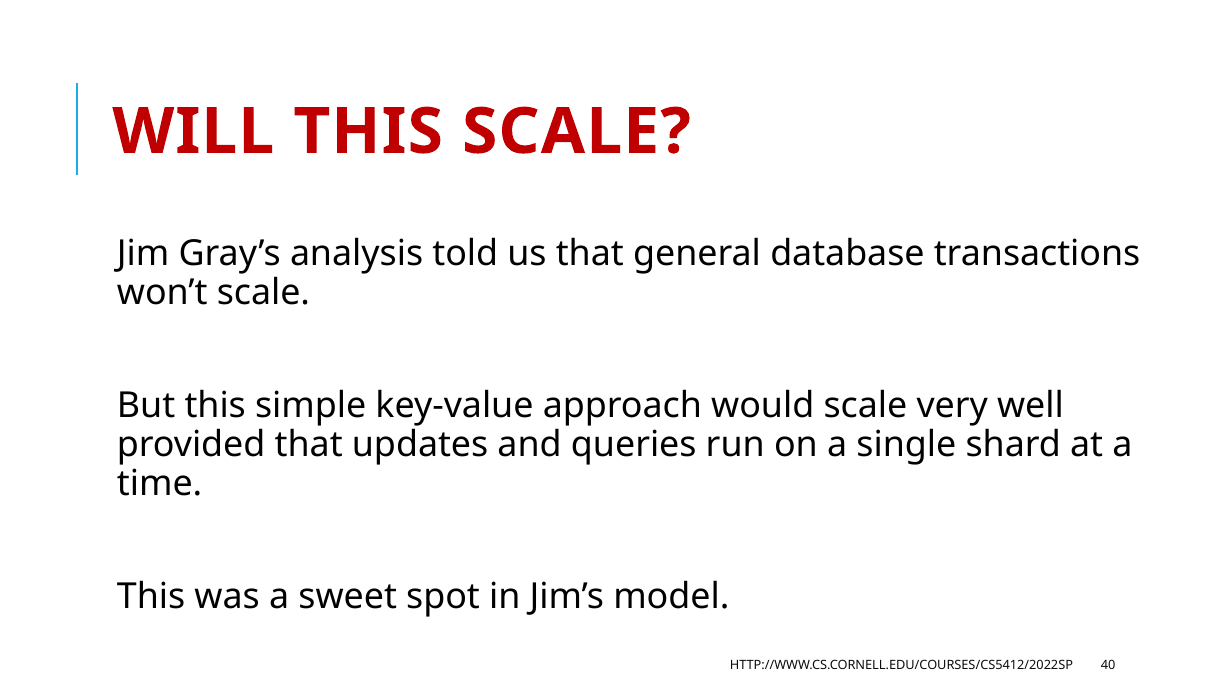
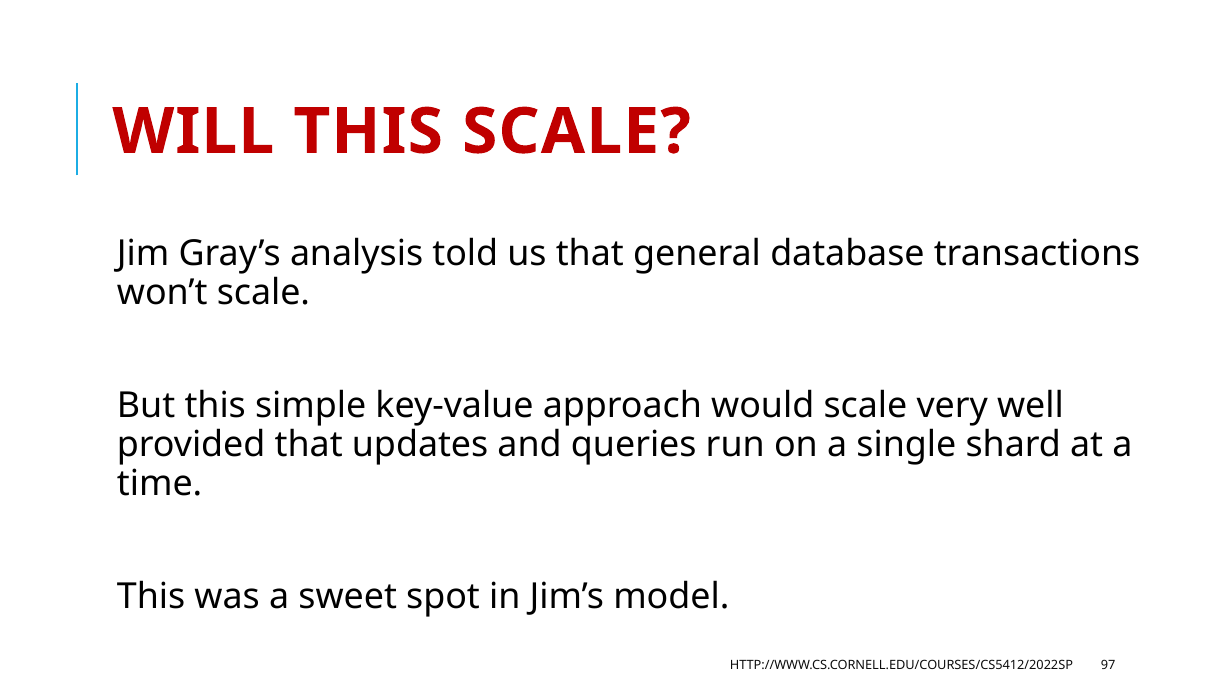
40: 40 -> 97
